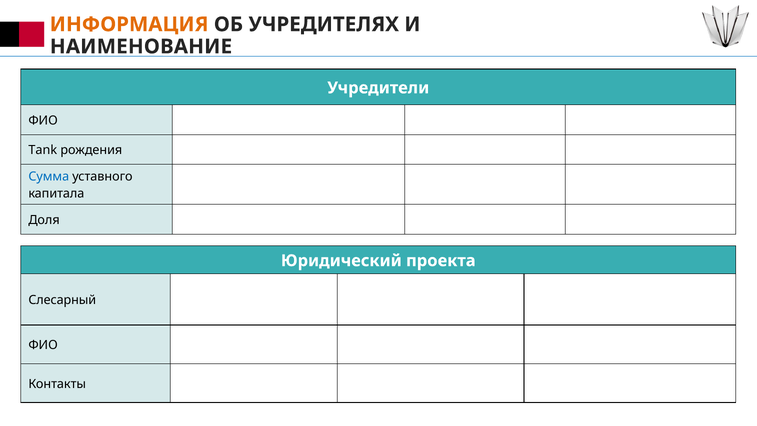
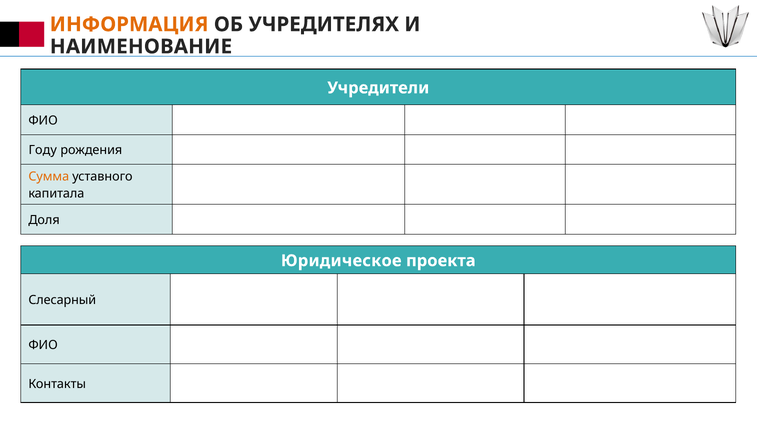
Tank: Tank -> Году
Сумма colour: blue -> orange
Юридический: Юридический -> Юридическое
